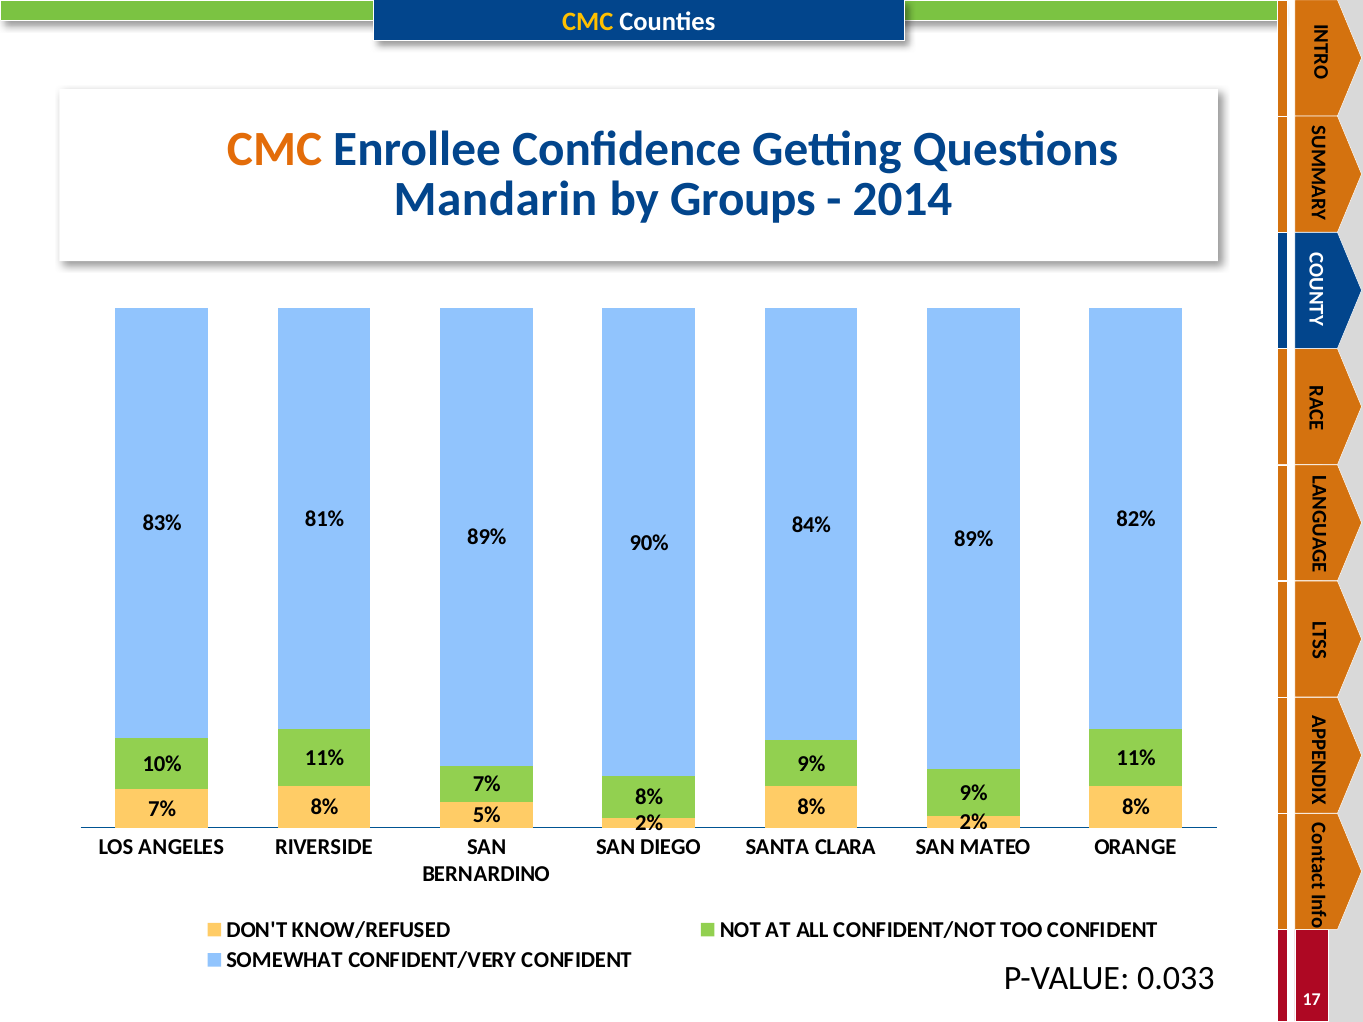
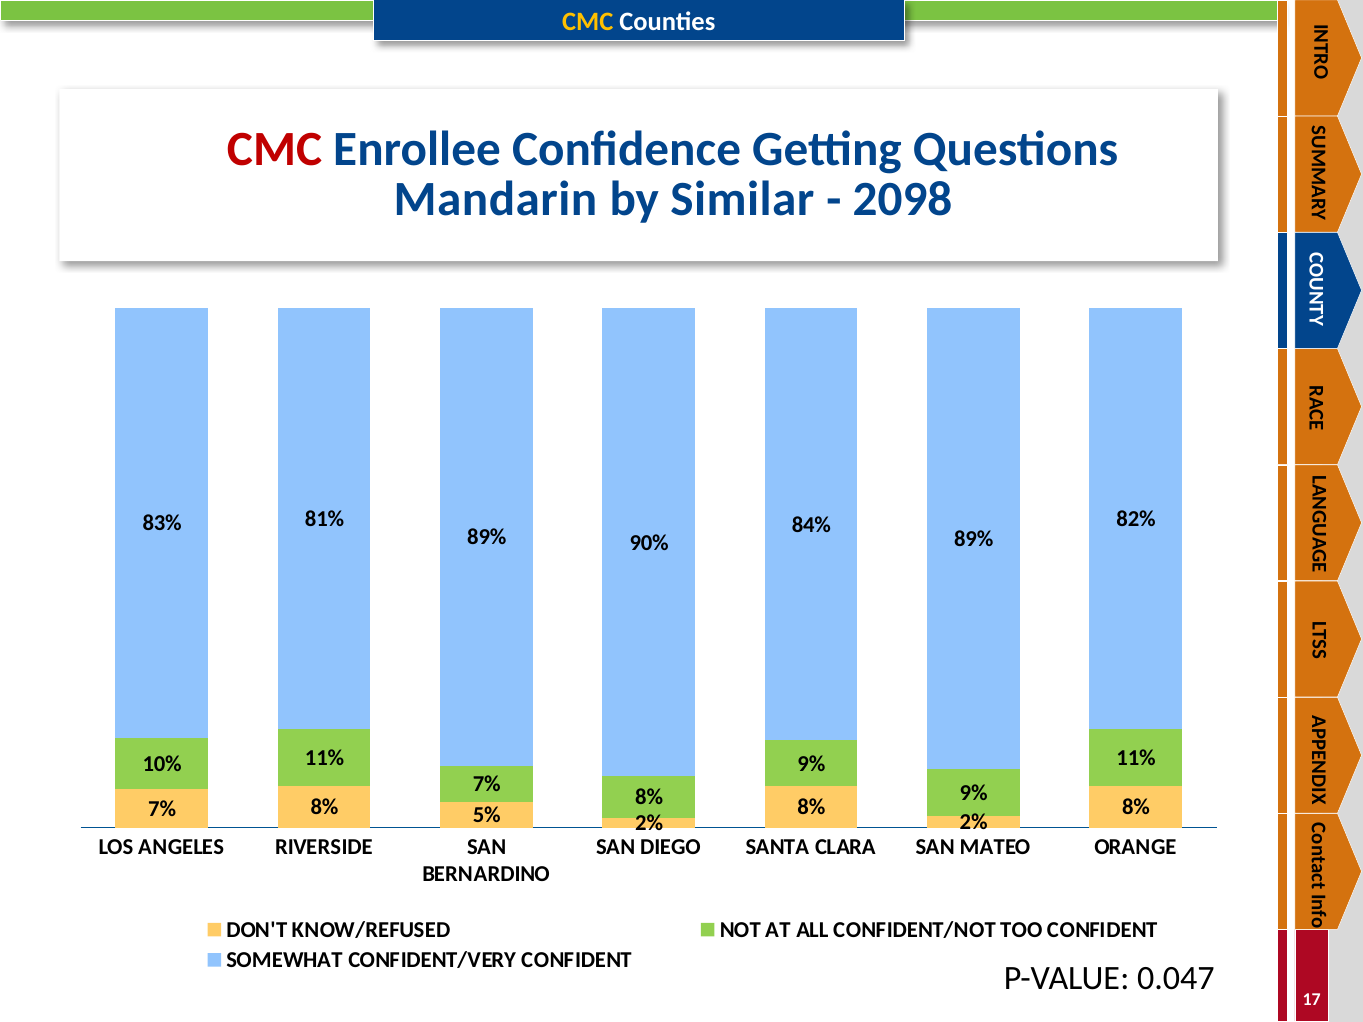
CMC at (275, 149) colour: orange -> red
Groups: Groups -> Similar
2014: 2014 -> 2098
0.033: 0.033 -> 0.047
